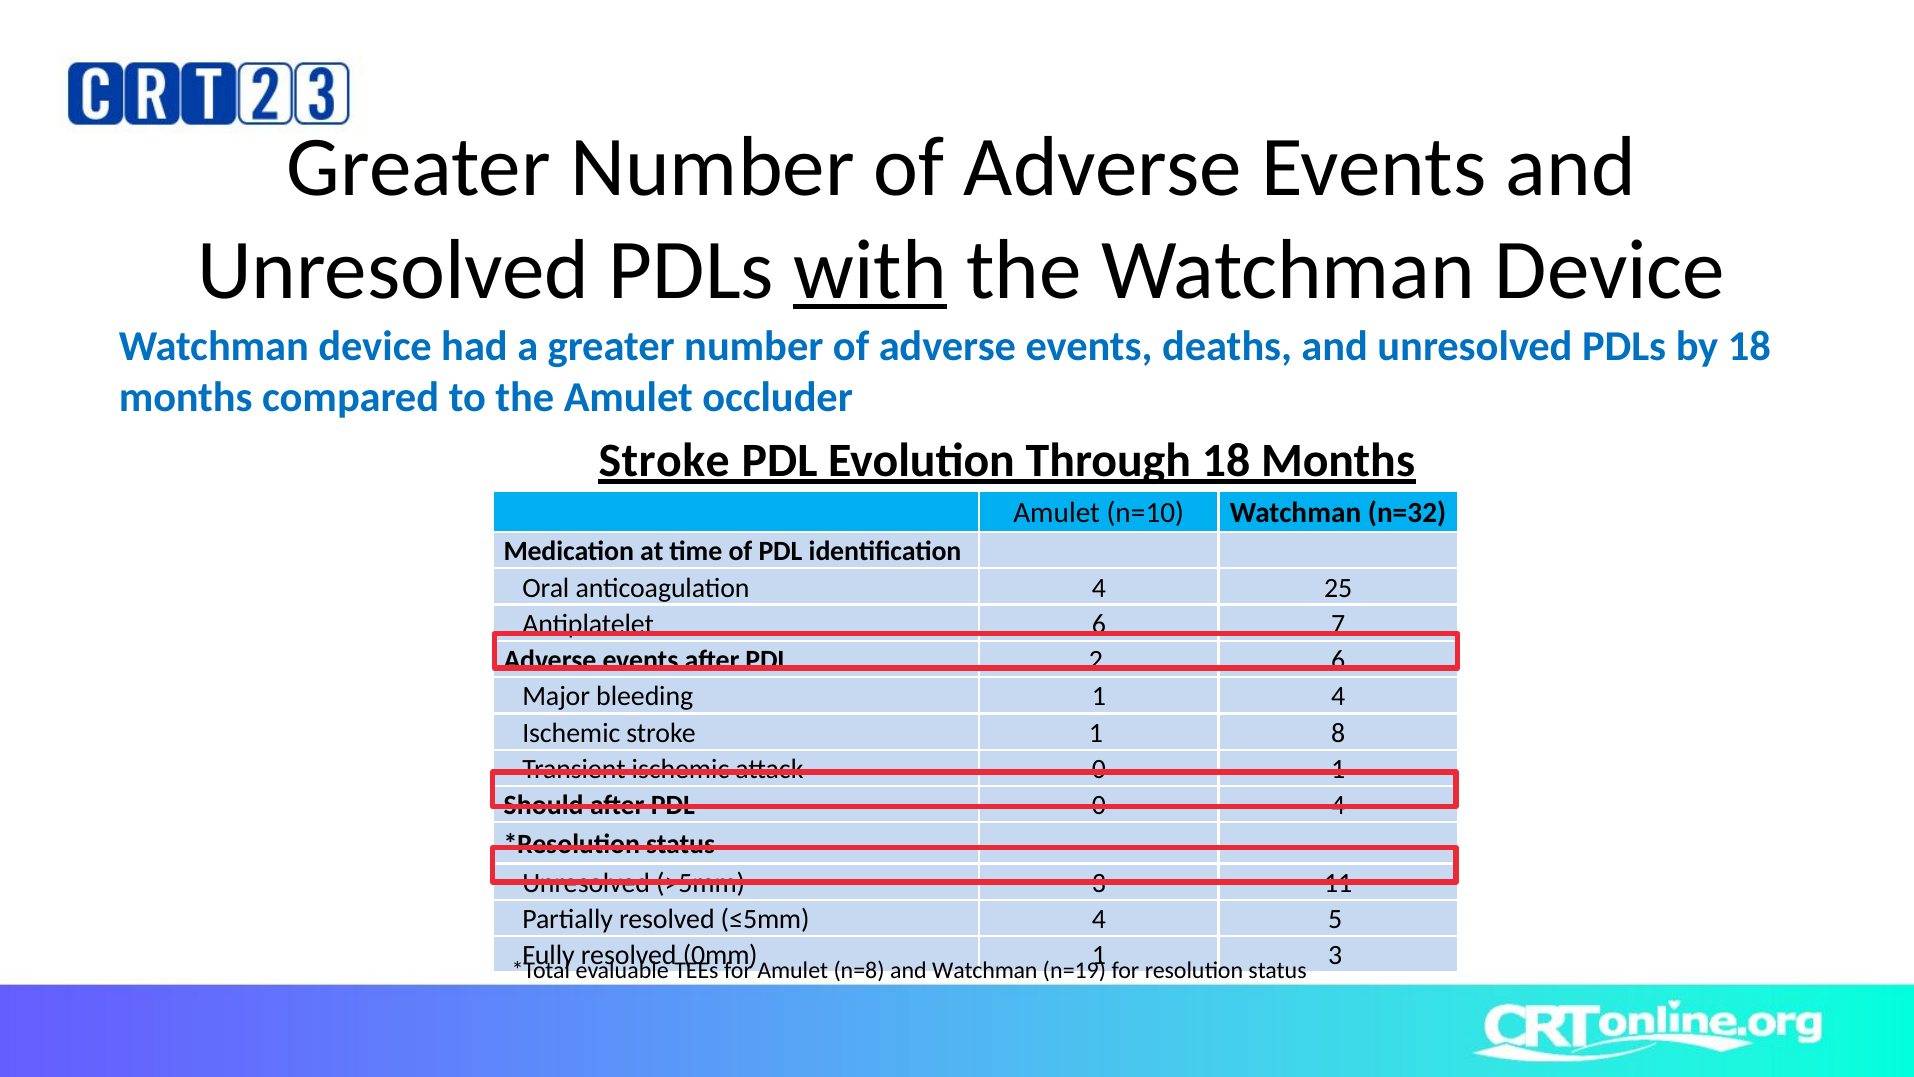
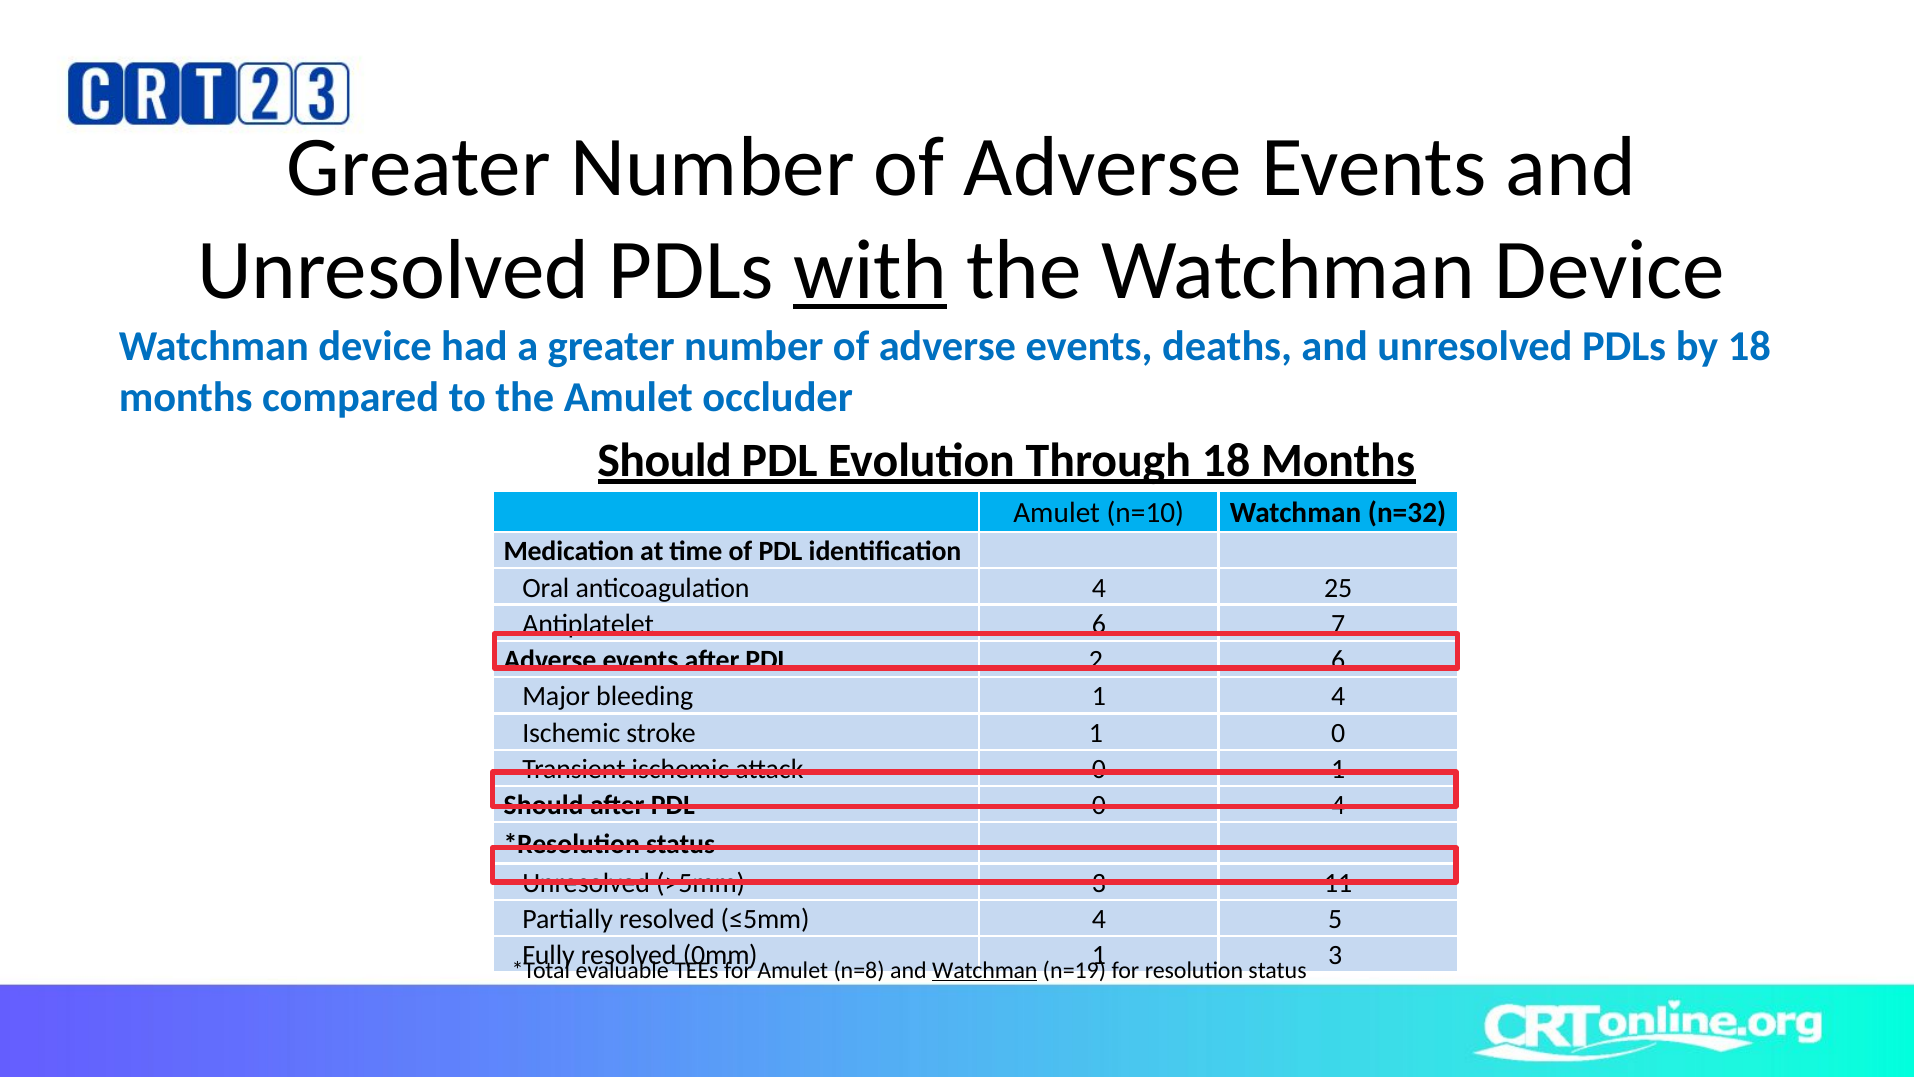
Stroke at (664, 461): Stroke -> Should
1 8: 8 -> 0
Watchman at (985, 970) underline: none -> present
